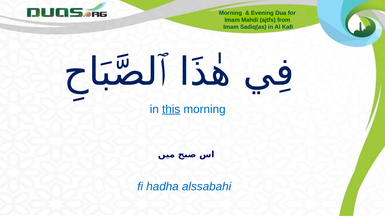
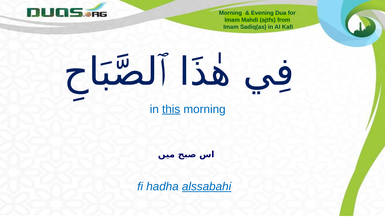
alssabahi underline: none -> present
